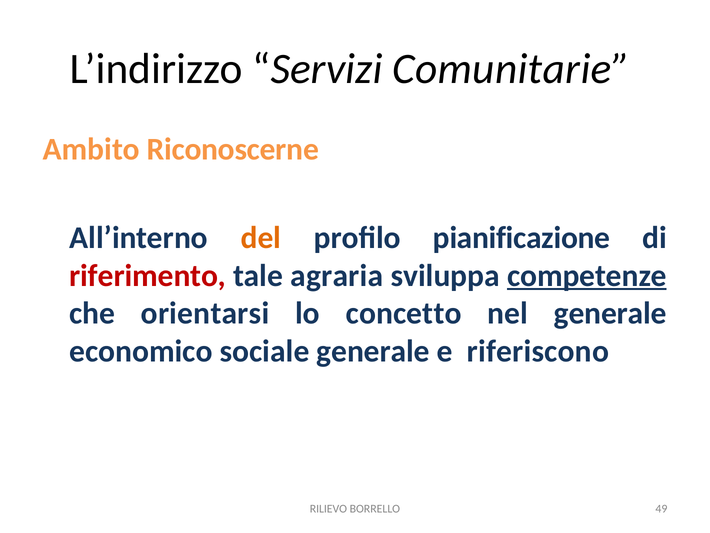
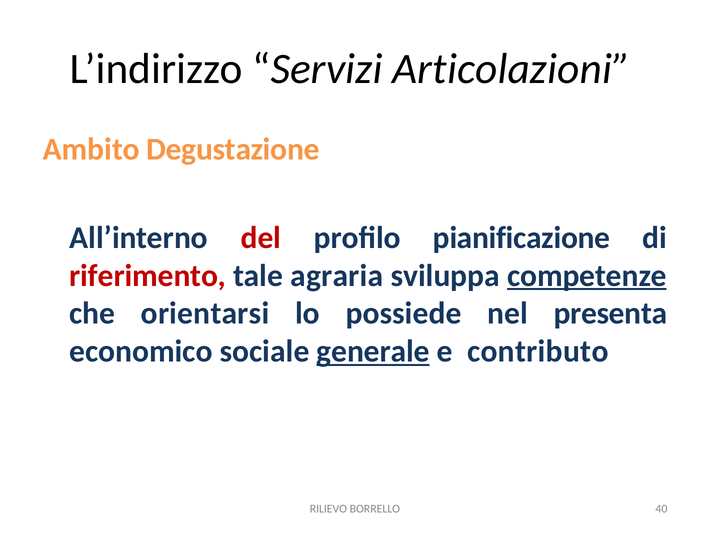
Comunitarie: Comunitarie -> Articolazioni
Riconoscerne: Riconoscerne -> Degustazione
del colour: orange -> red
concetto: concetto -> possiede
nel generale: generale -> presenta
generale at (373, 351) underline: none -> present
riferiscono: riferiscono -> contributo
49: 49 -> 40
